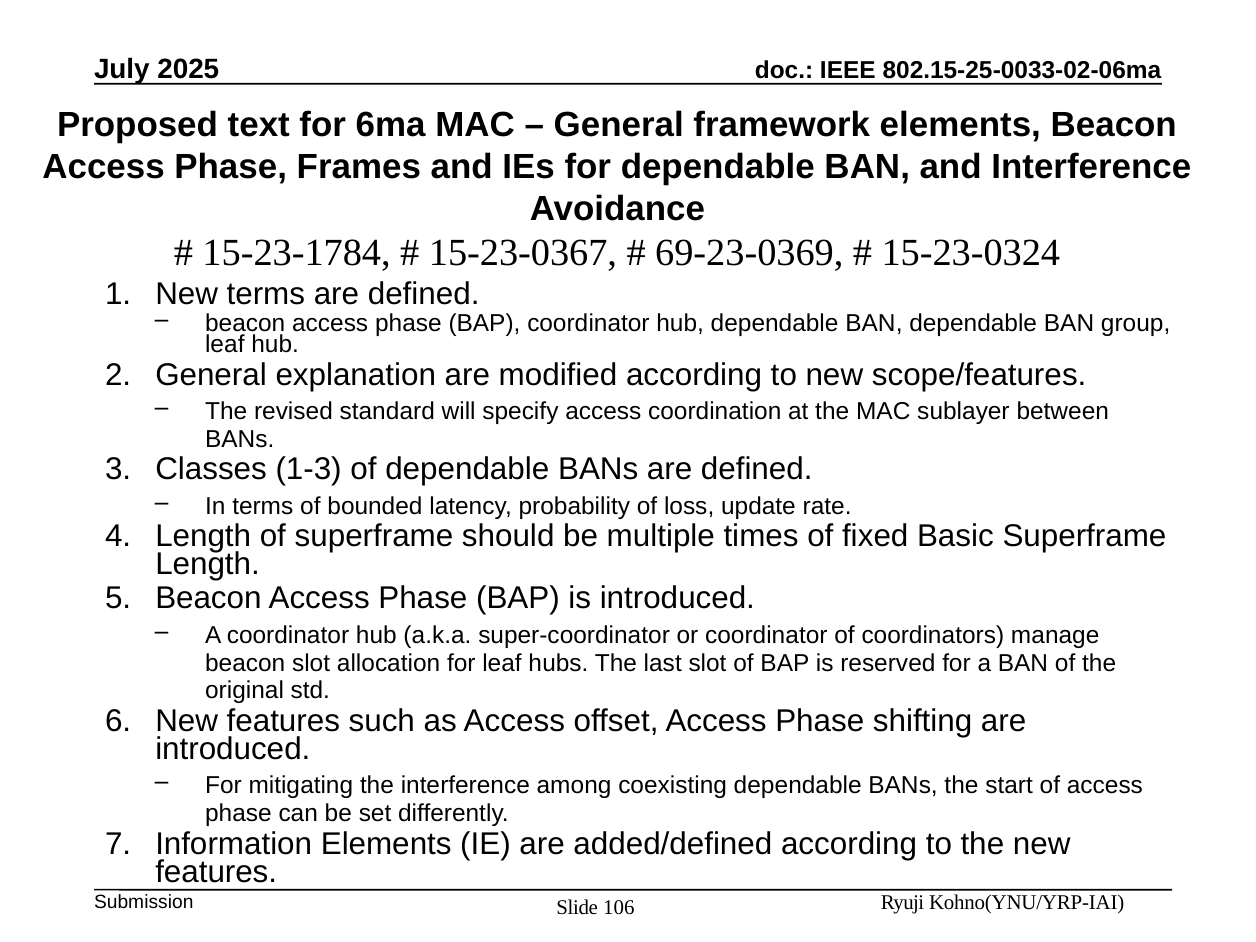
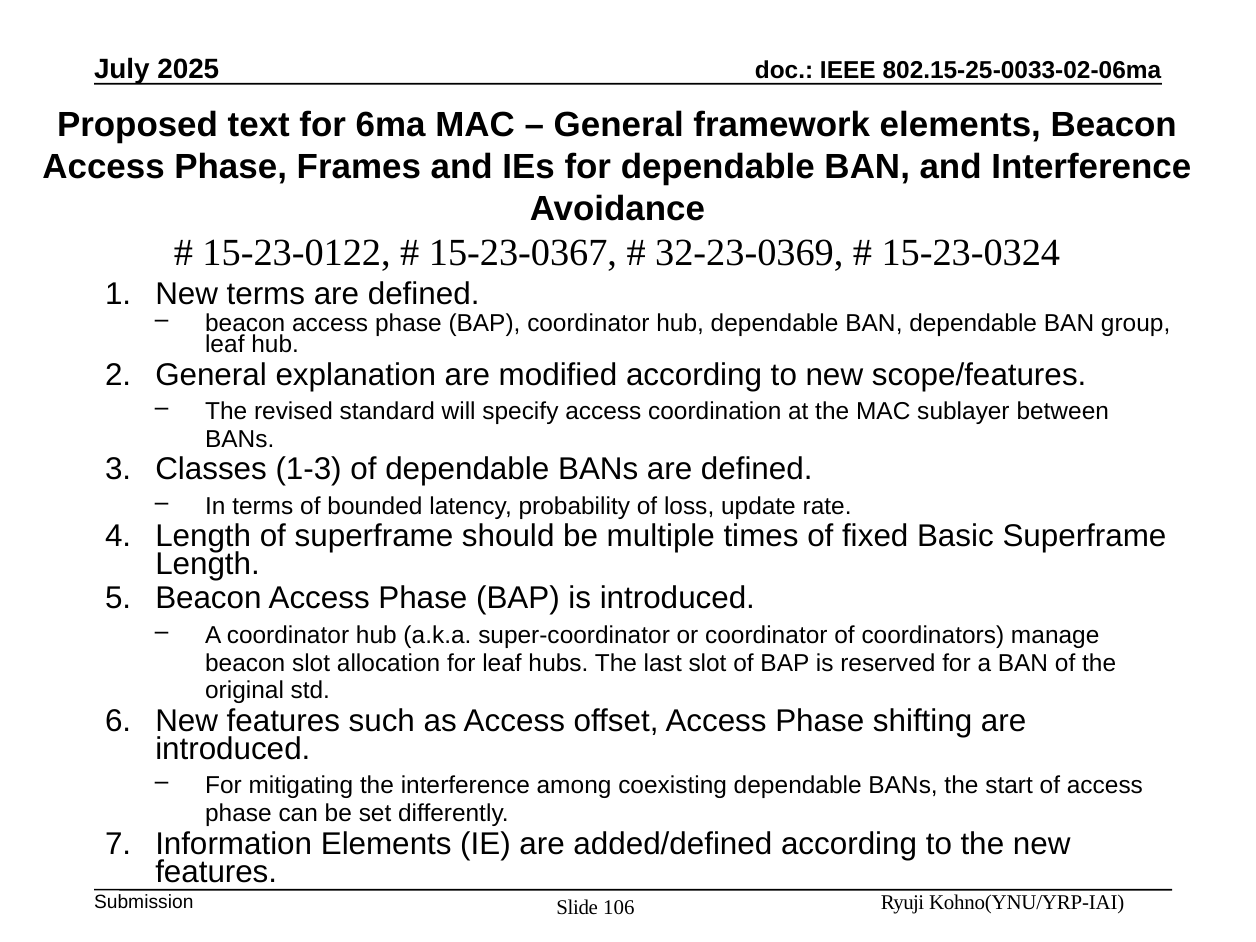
15-23-1784: 15-23-1784 -> 15-23-0122
69-23-0369: 69-23-0369 -> 32-23-0369
